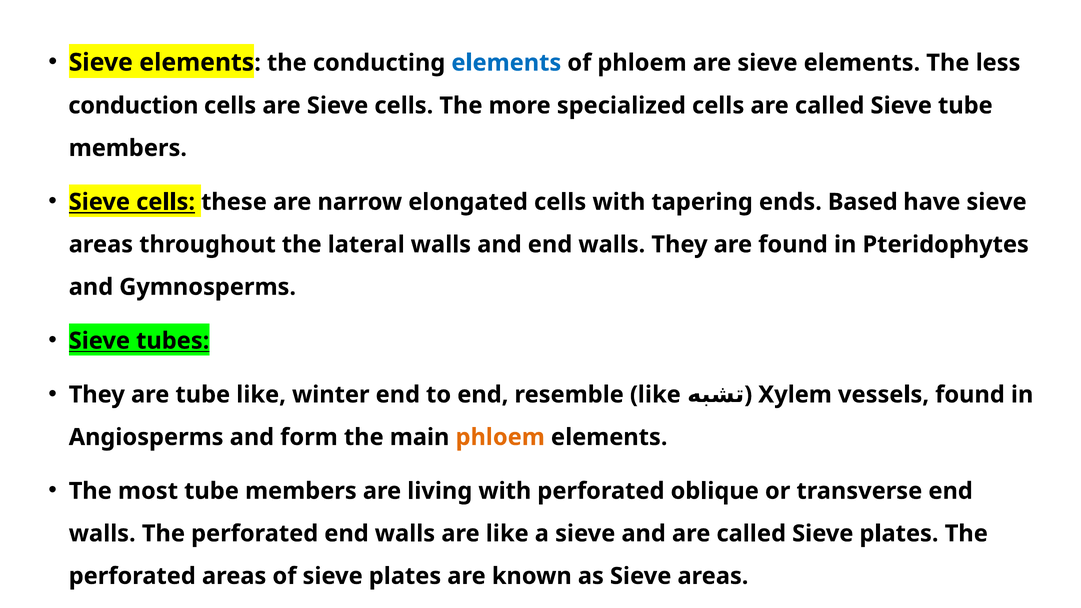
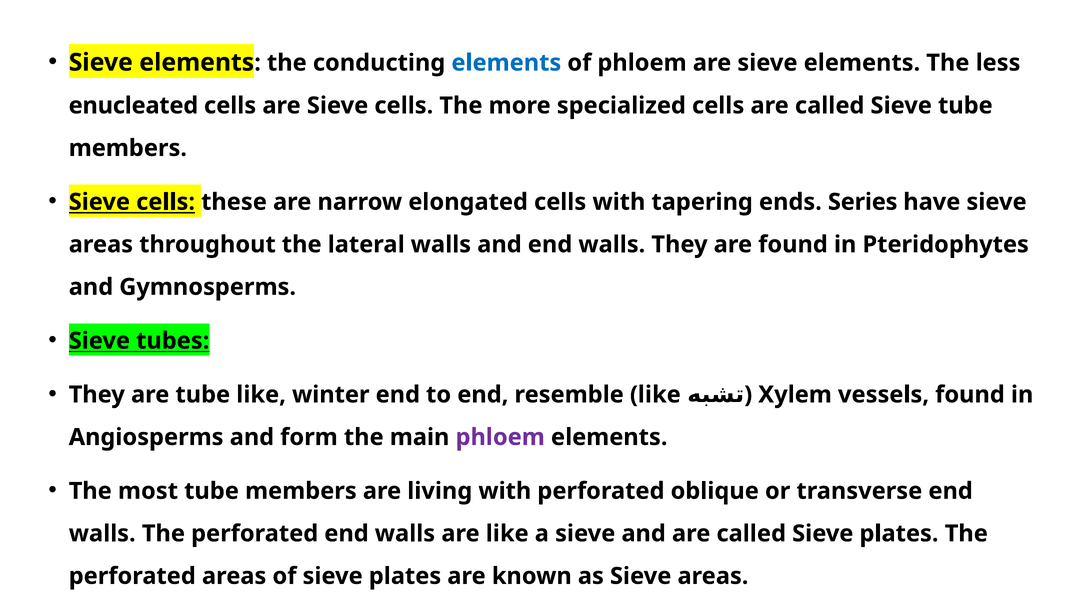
conduction: conduction -> enucleated
Based: Based -> Series
phloem at (500, 437) colour: orange -> purple
